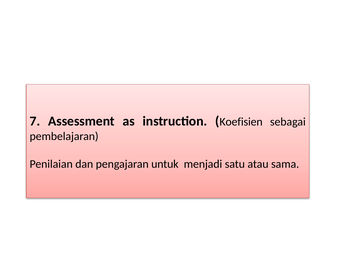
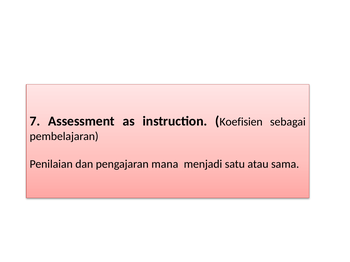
untuk: untuk -> mana
